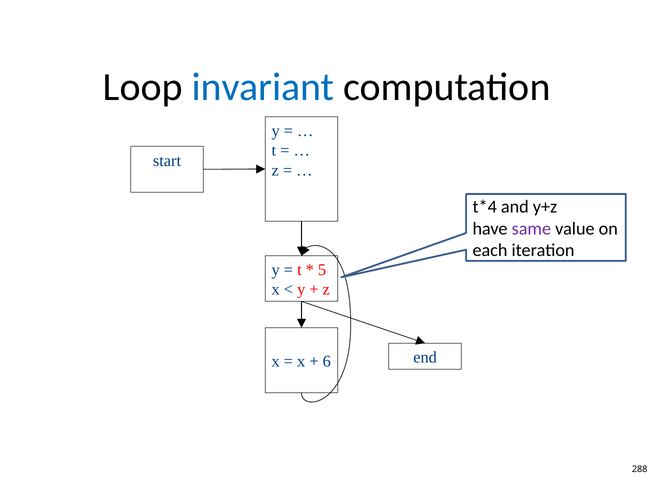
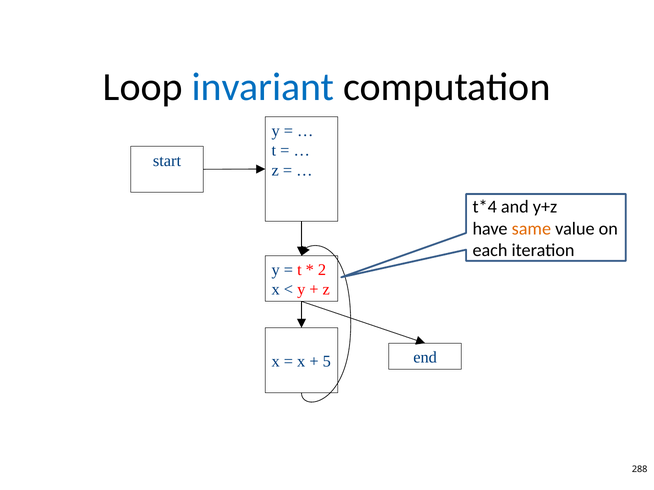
same colour: purple -> orange
5: 5 -> 2
6: 6 -> 5
